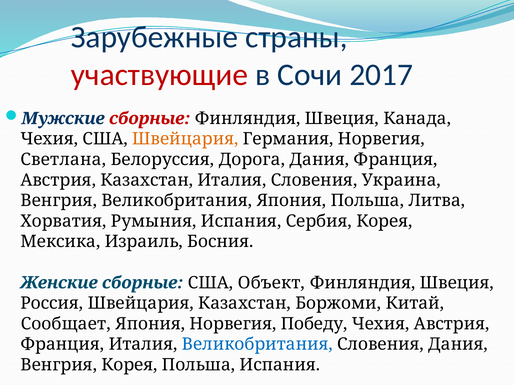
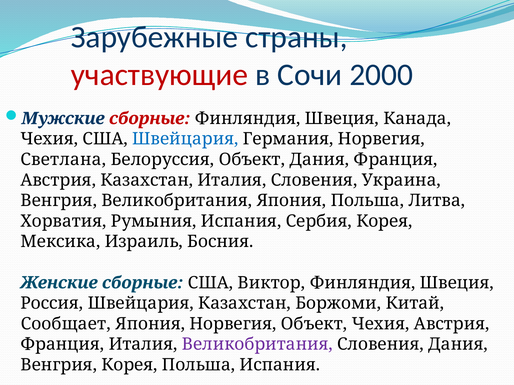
2017: 2017 -> 2000
Швейцария at (185, 139) colour: orange -> blue
Белоруссия Дорога: Дорога -> Объект
Объект: Объект -> Виктор
Норвегия Победу: Победу -> Объект
Великобритания at (257, 345) colour: blue -> purple
